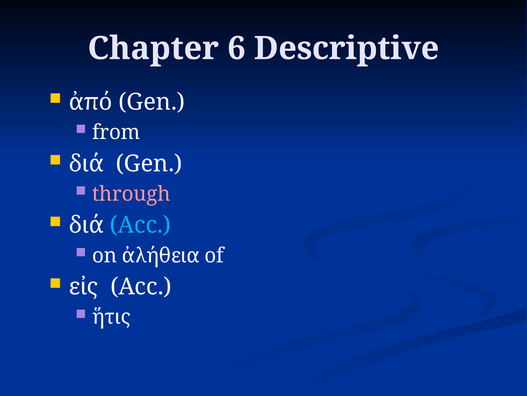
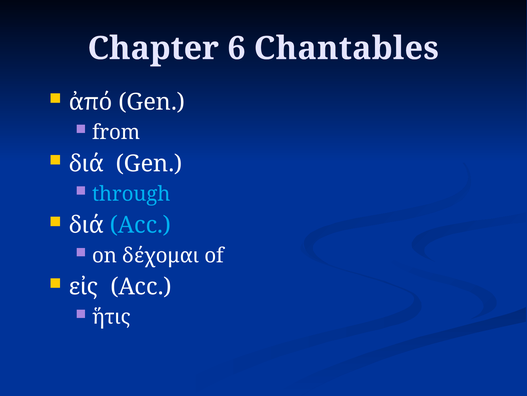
Descriptive: Descriptive -> Chantables
through colour: pink -> light blue
ἀλήθεια: ἀλήθεια -> δέχομαι
